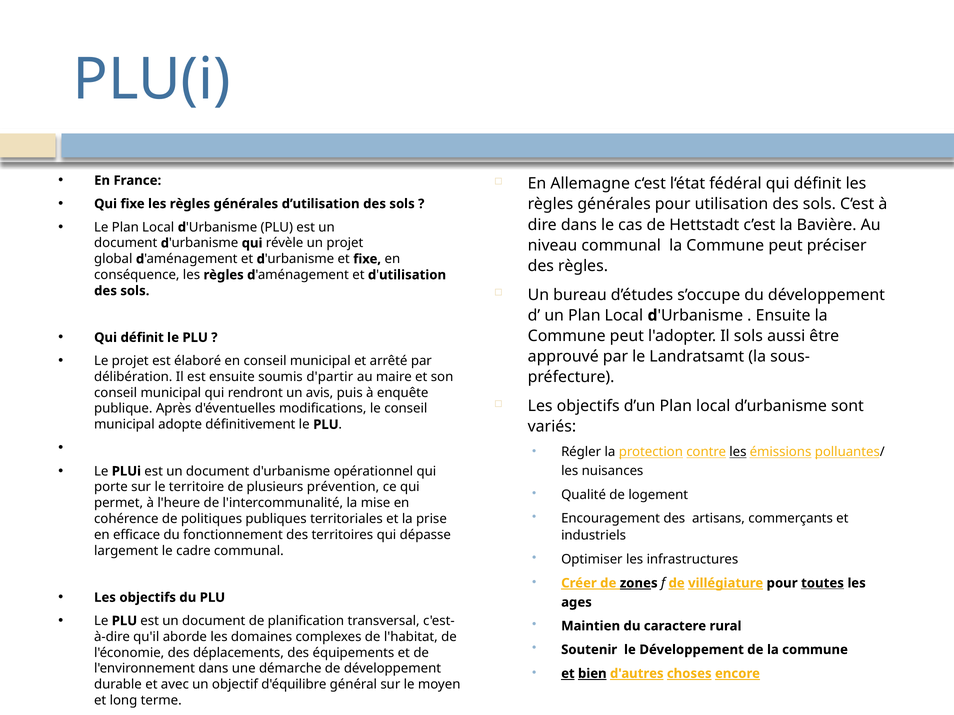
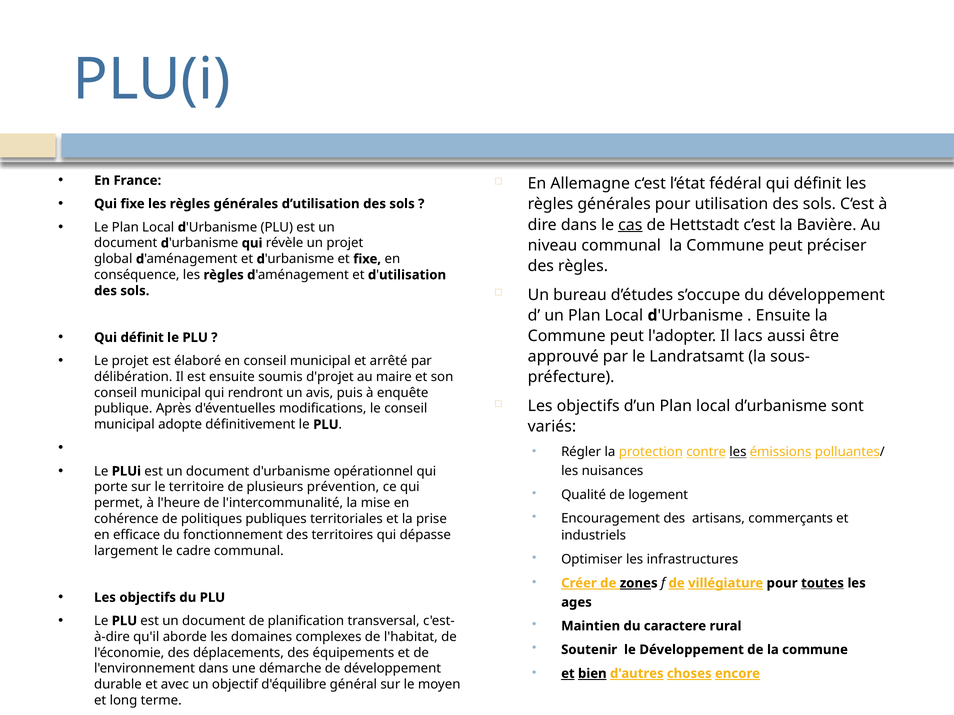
cas underline: none -> present
Il sols: sols -> lacs
d'partir: d'partir -> d'projet
